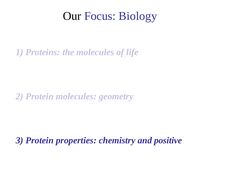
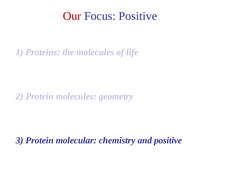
Our colour: black -> red
Focus Biology: Biology -> Positive
properties: properties -> molecular
